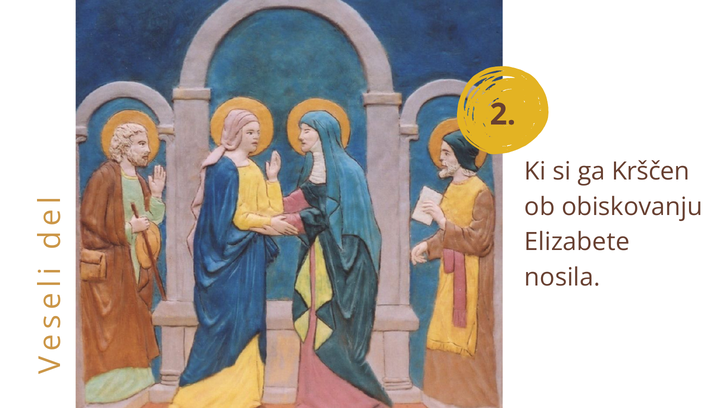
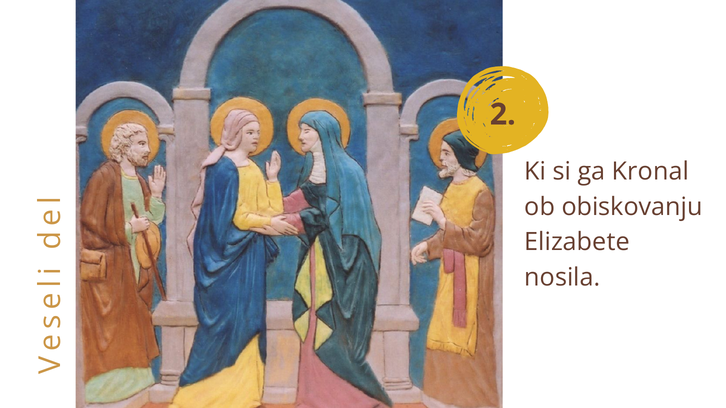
Krščen: Krščen -> Kronal
